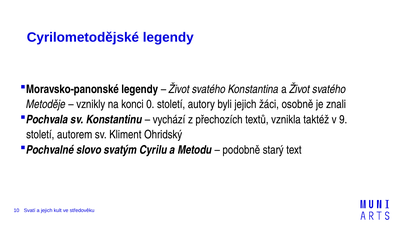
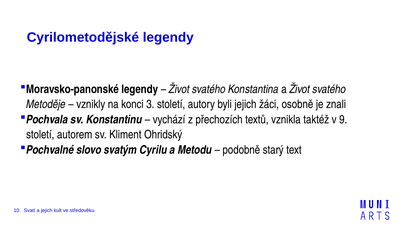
0: 0 -> 3
